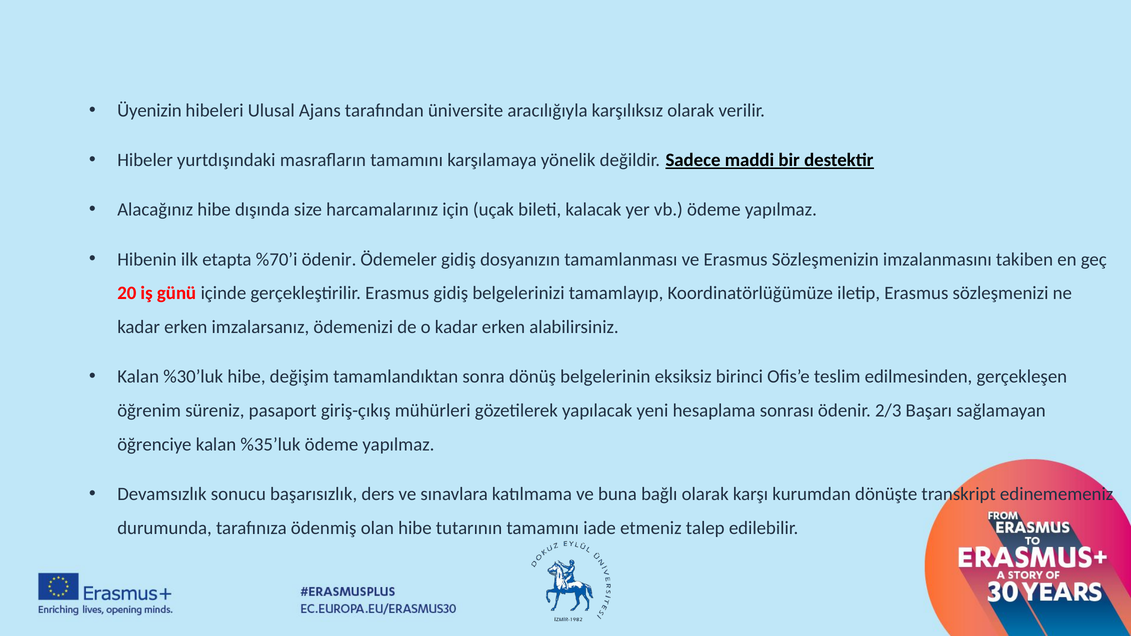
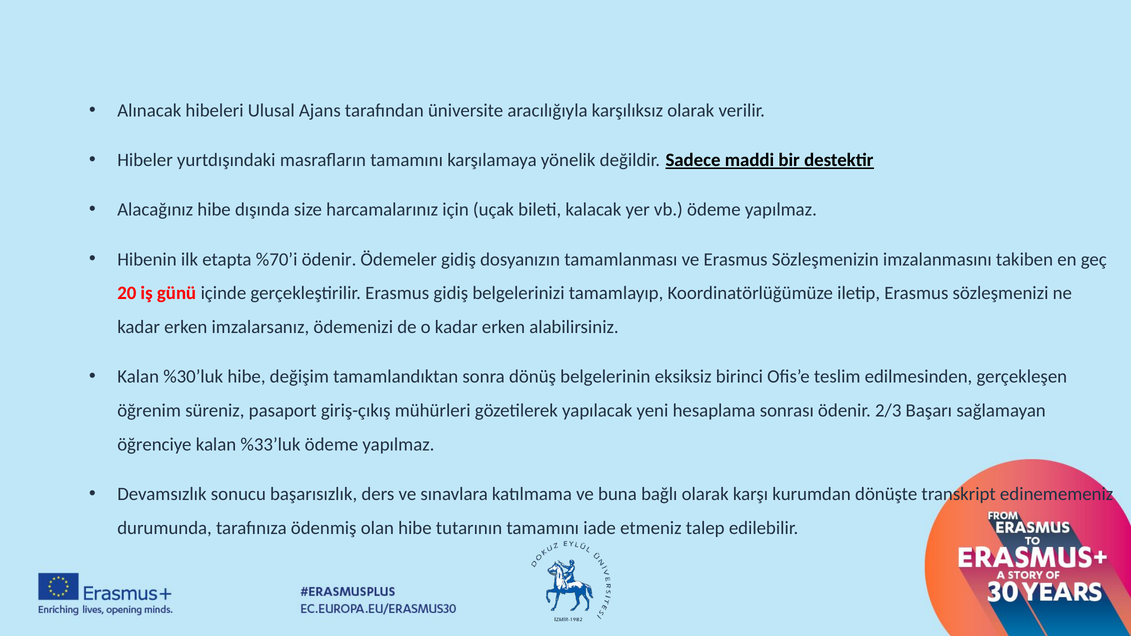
Üyenizin: Üyenizin -> Alınacak
%35’luk: %35’luk -> %33’luk
